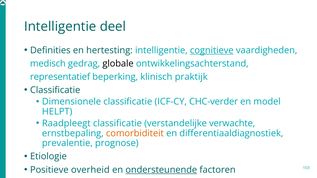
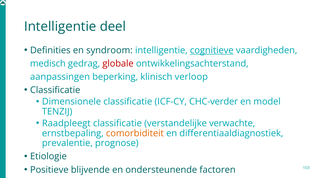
hertesting: hertesting -> syndroom
globale colour: black -> red
representatief: representatief -> aanpassingen
praktijk: praktijk -> verloop
HELPT: HELPT -> TENZIJ
overheid: overheid -> blijvende
ondersteunende underline: present -> none
